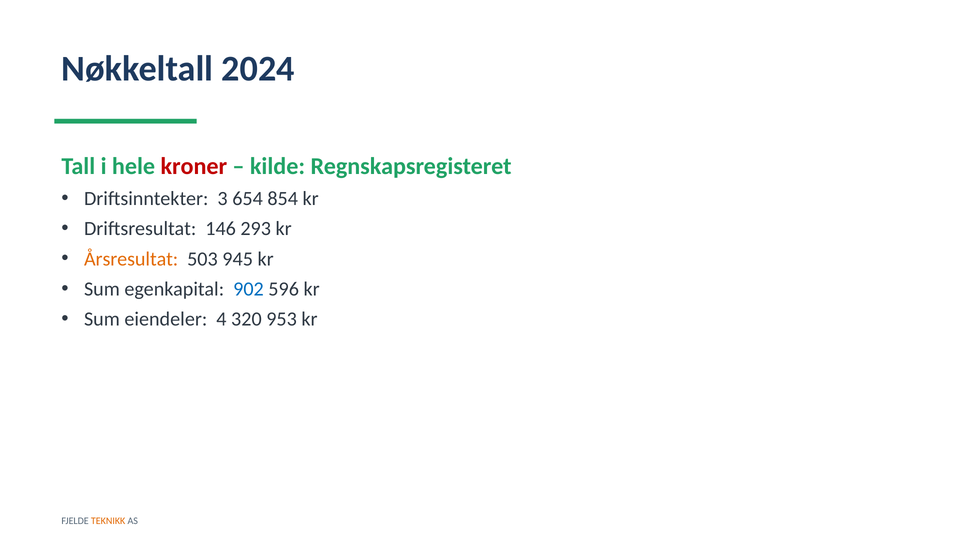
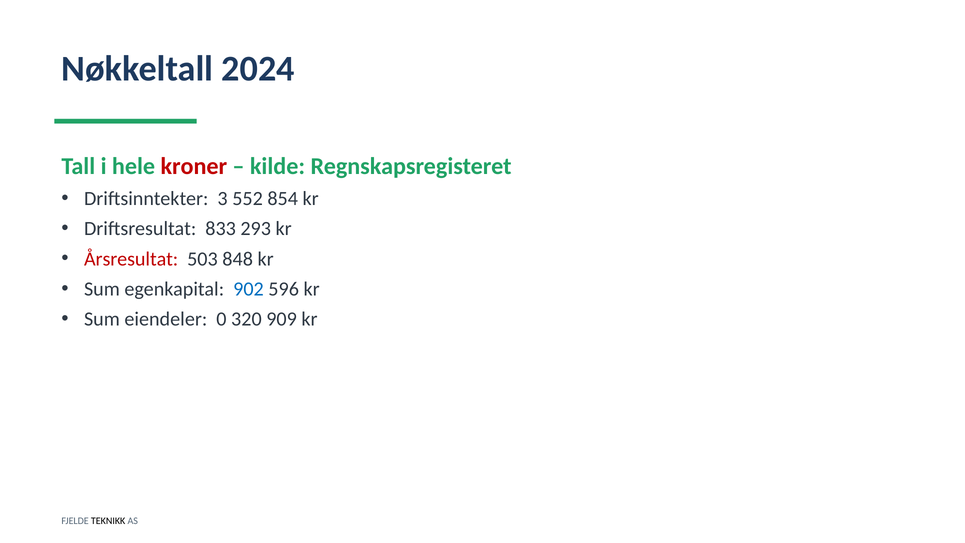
654: 654 -> 552
146: 146 -> 833
Årsresultat colour: orange -> red
945: 945 -> 848
4: 4 -> 0
953: 953 -> 909
TEKNIKK colour: orange -> black
